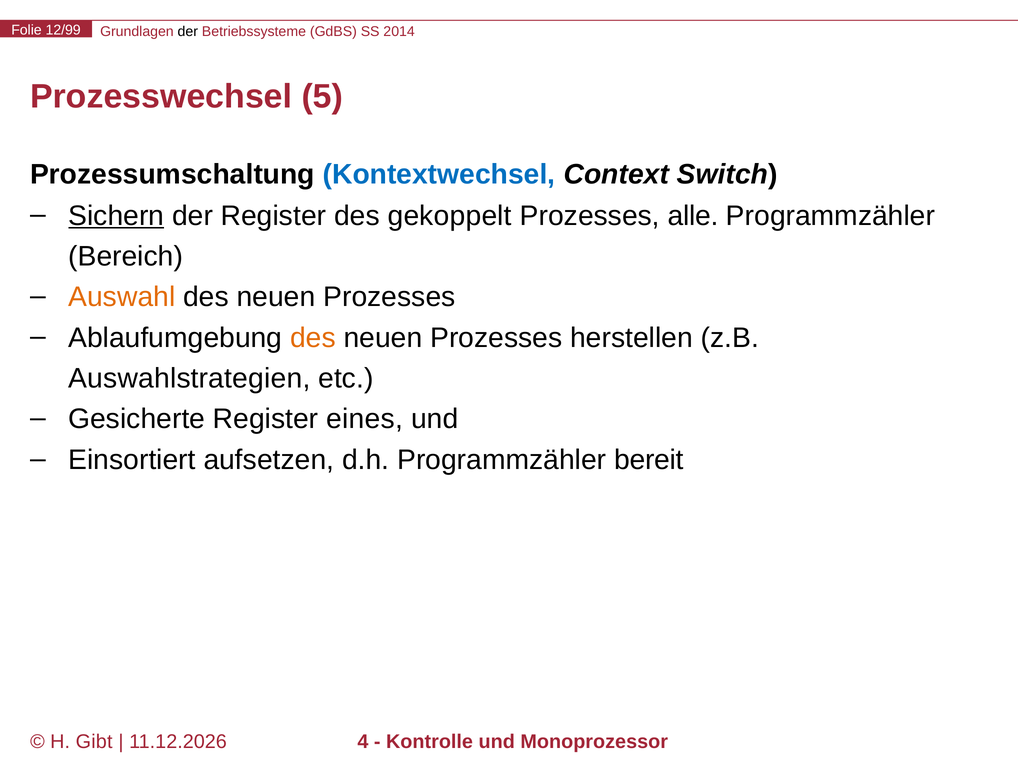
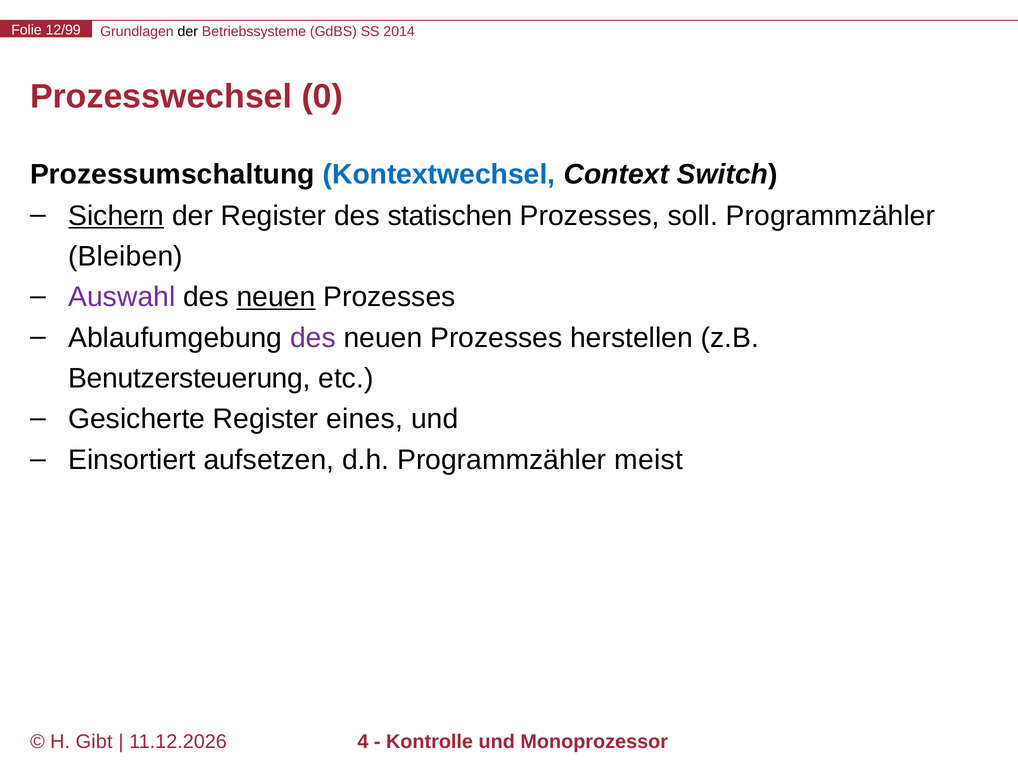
5: 5 -> 0
gekoppelt: gekoppelt -> statischen
alle: alle -> soll
Bereich: Bereich -> Bleiben
Auswahl colour: orange -> purple
neuen at (276, 297) underline: none -> present
des at (313, 338) colour: orange -> purple
Auswahlstrategien: Auswahlstrategien -> Benutzersteuerung
bereit: bereit -> meist
